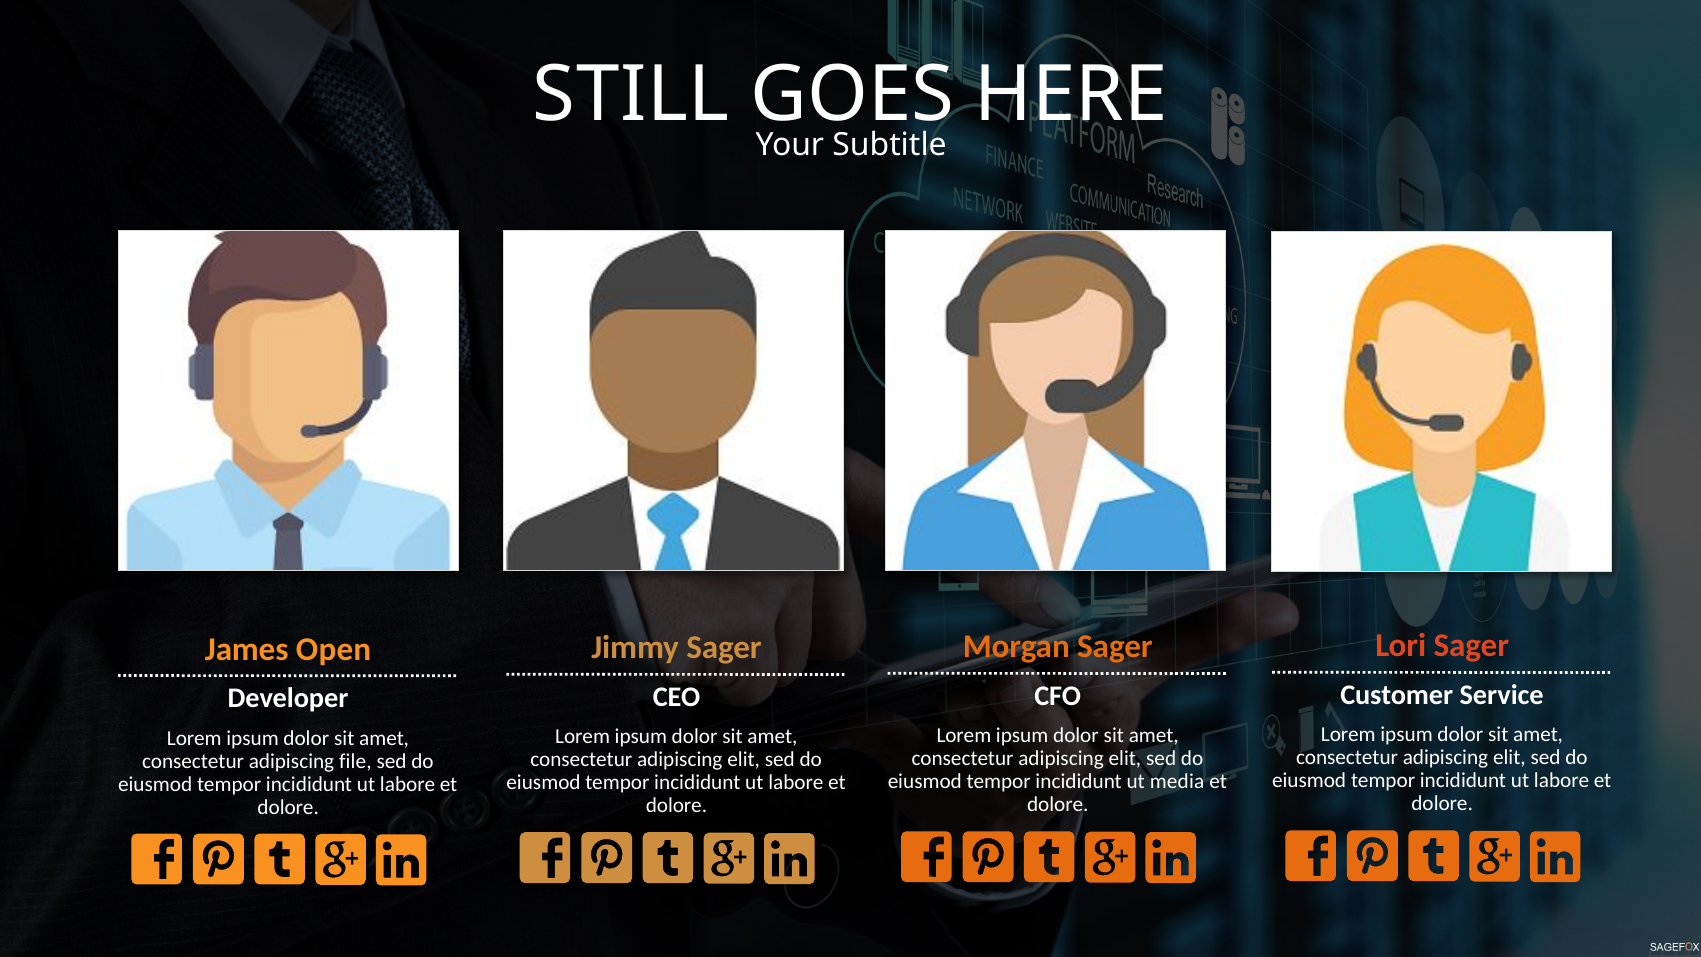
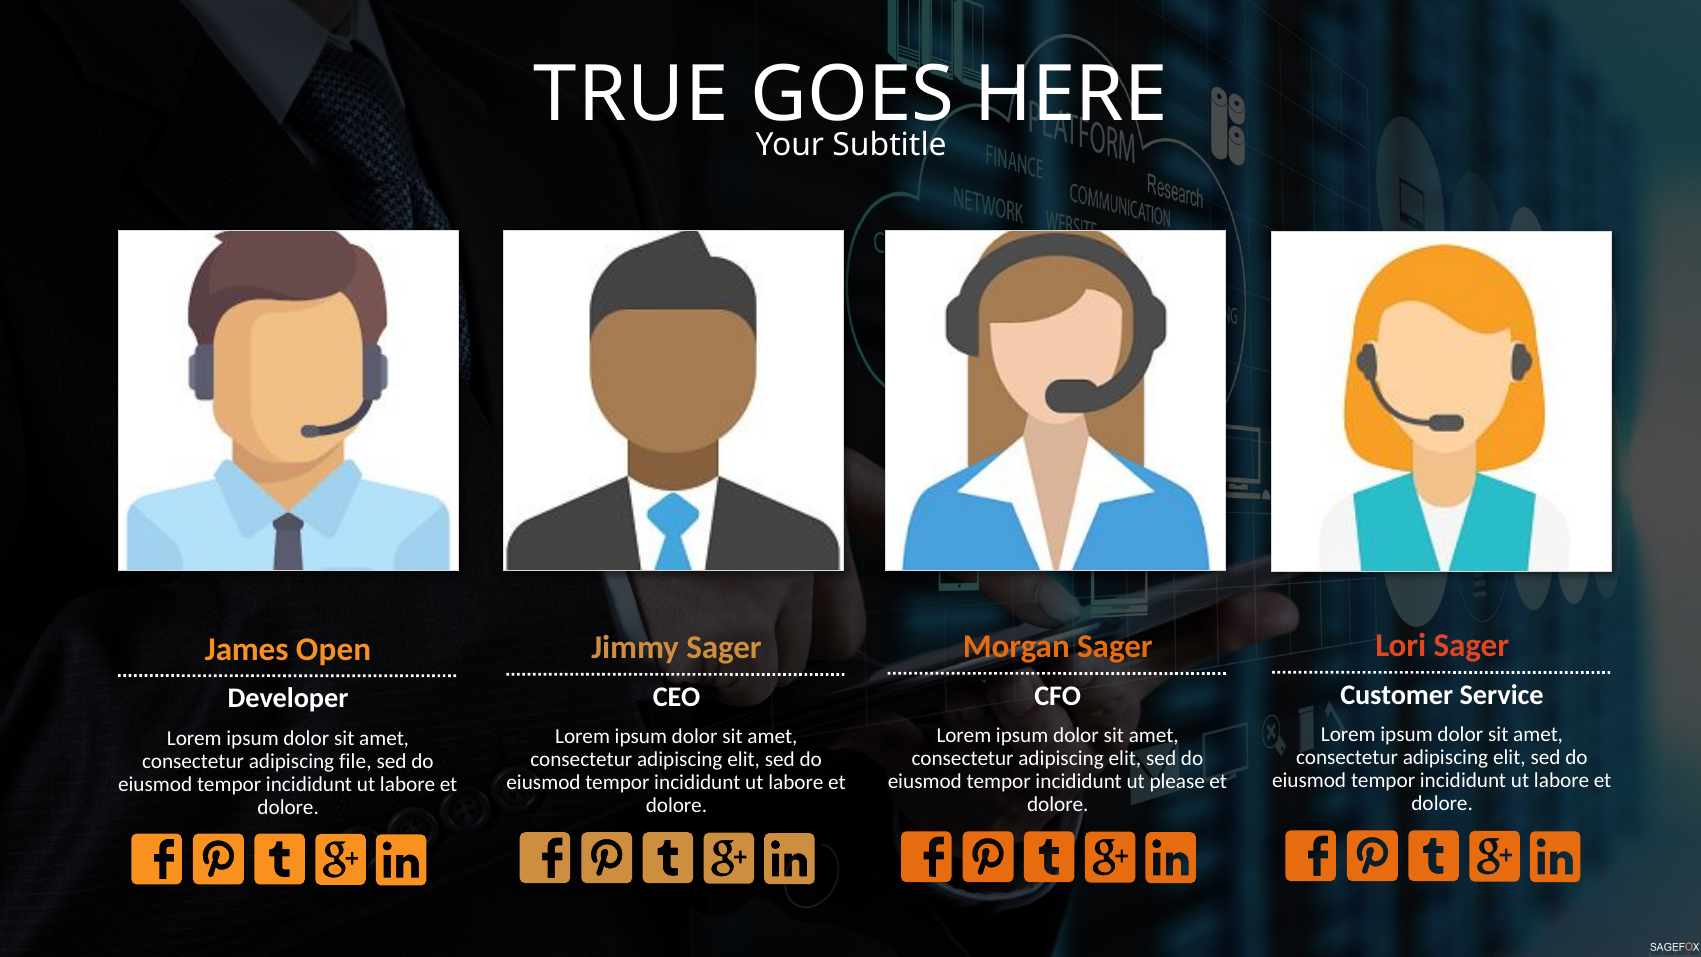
STILL: STILL -> TRUE
media: media -> please
